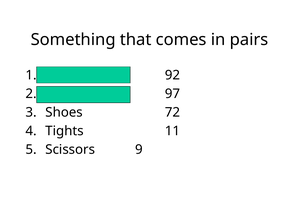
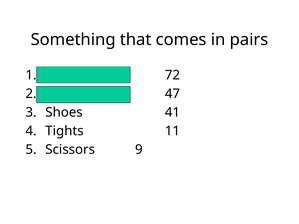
92: 92 -> 72
97: 97 -> 47
72: 72 -> 41
